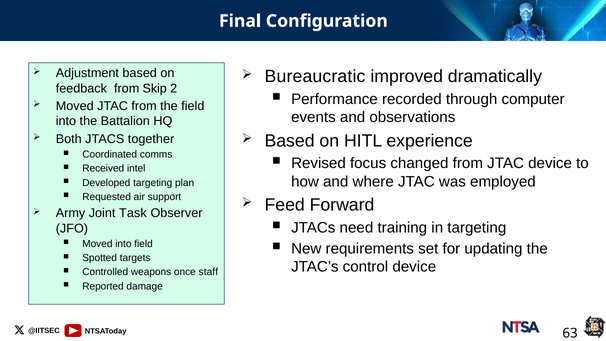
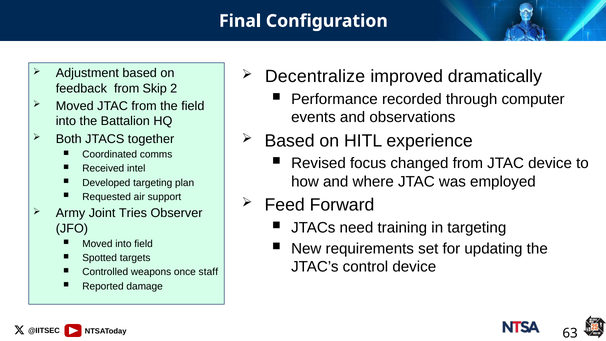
Bureaucratic: Bureaucratic -> Decentralize
Task: Task -> Tries
